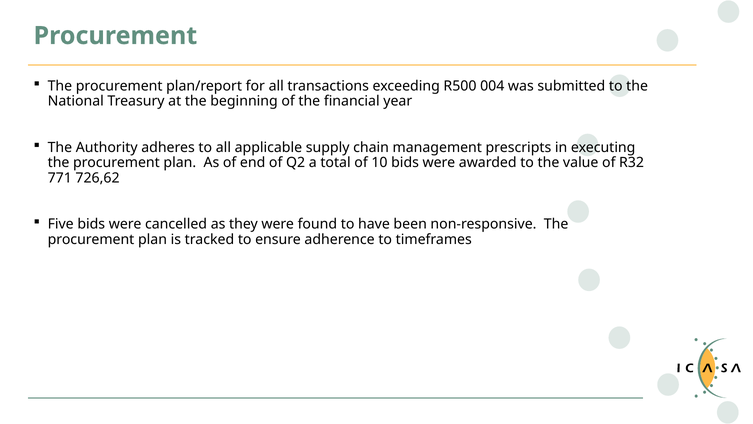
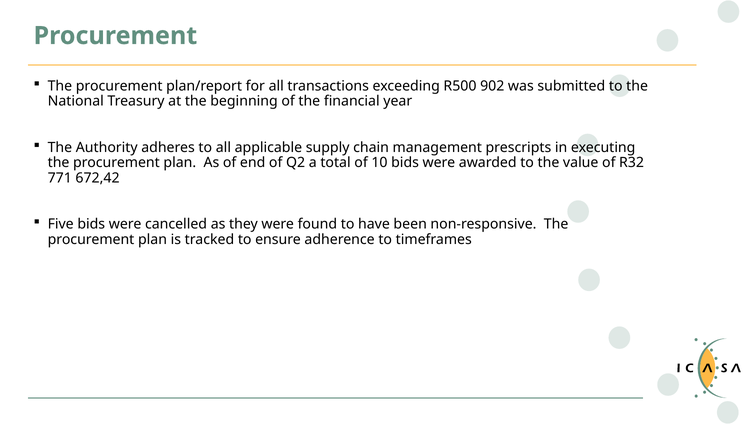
004: 004 -> 902
726,62: 726,62 -> 672,42
